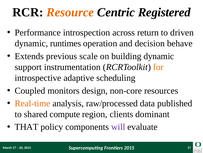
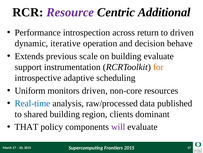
Resource colour: orange -> purple
Registered: Registered -> Additional
runtimes: runtimes -> iterative
building dynamic: dynamic -> evaluate
Coupled: Coupled -> Uniform
monitors design: design -> driven
Real-time colour: orange -> blue
shared compute: compute -> building
